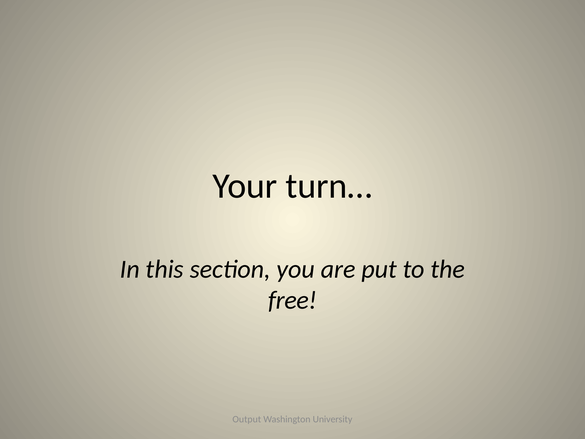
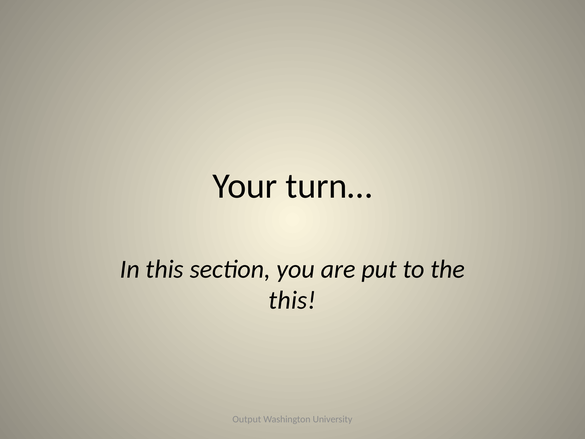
free at (293, 300): free -> this
